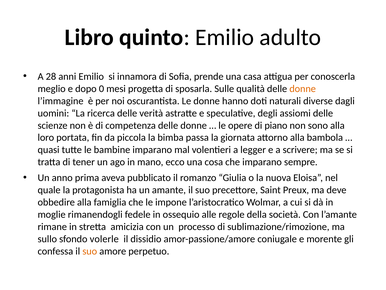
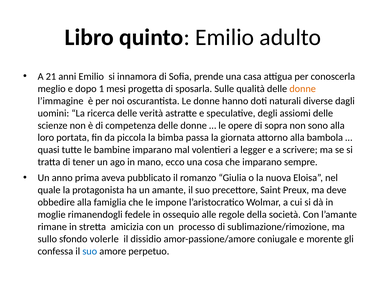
28: 28 -> 21
0: 0 -> 1
piano: piano -> sopra
suo at (90, 251) colour: orange -> blue
